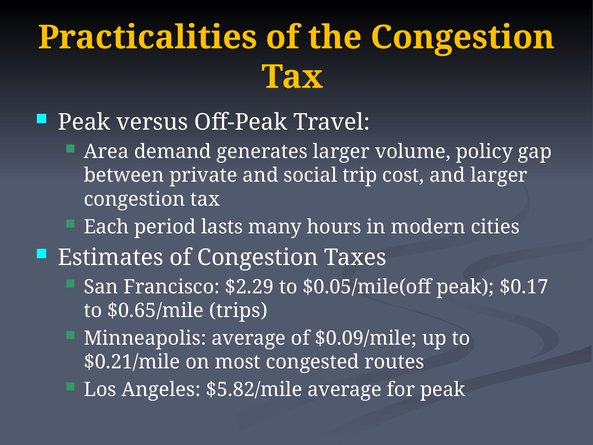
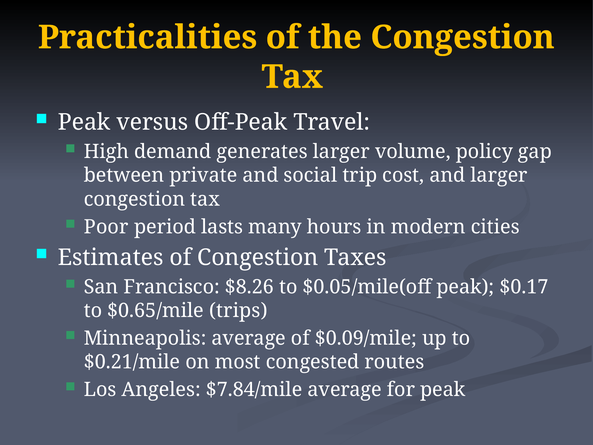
Area: Area -> High
Each: Each -> Poor
$2.29: $2.29 -> $8.26
$5.82/mile: $5.82/mile -> $7.84/mile
